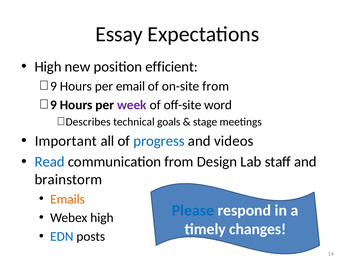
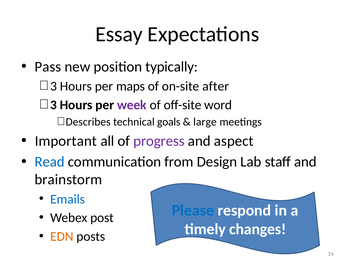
High at (48, 67): High -> Pass
efficient: efficient -> typically
9 at (54, 86): 9 -> 3
email: email -> maps
on-site from: from -> after
9 at (54, 105): 9 -> 3
stage: stage -> large
progress colour: blue -> purple
videos: videos -> aspect
Emails colour: orange -> blue
Webex high: high -> post
EDN colour: blue -> orange
